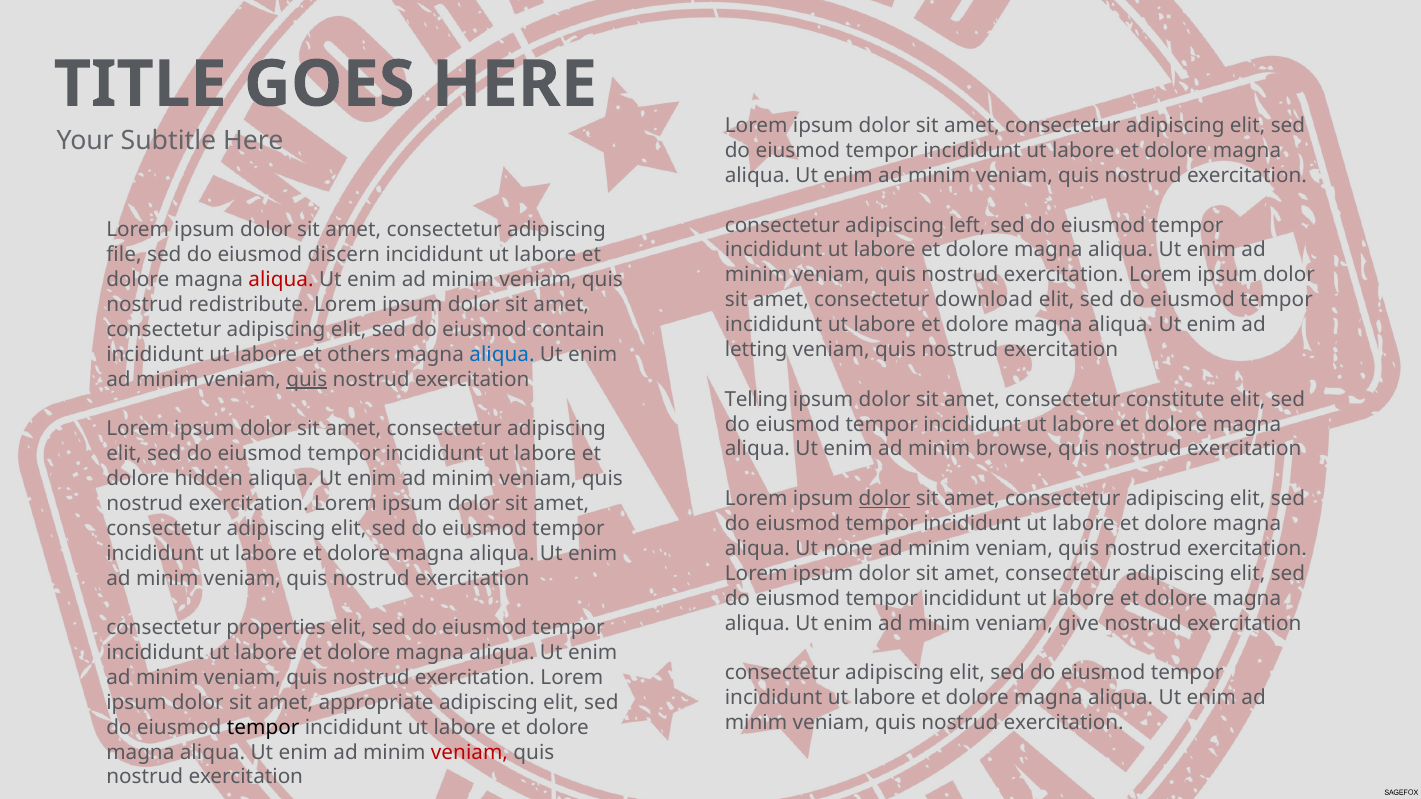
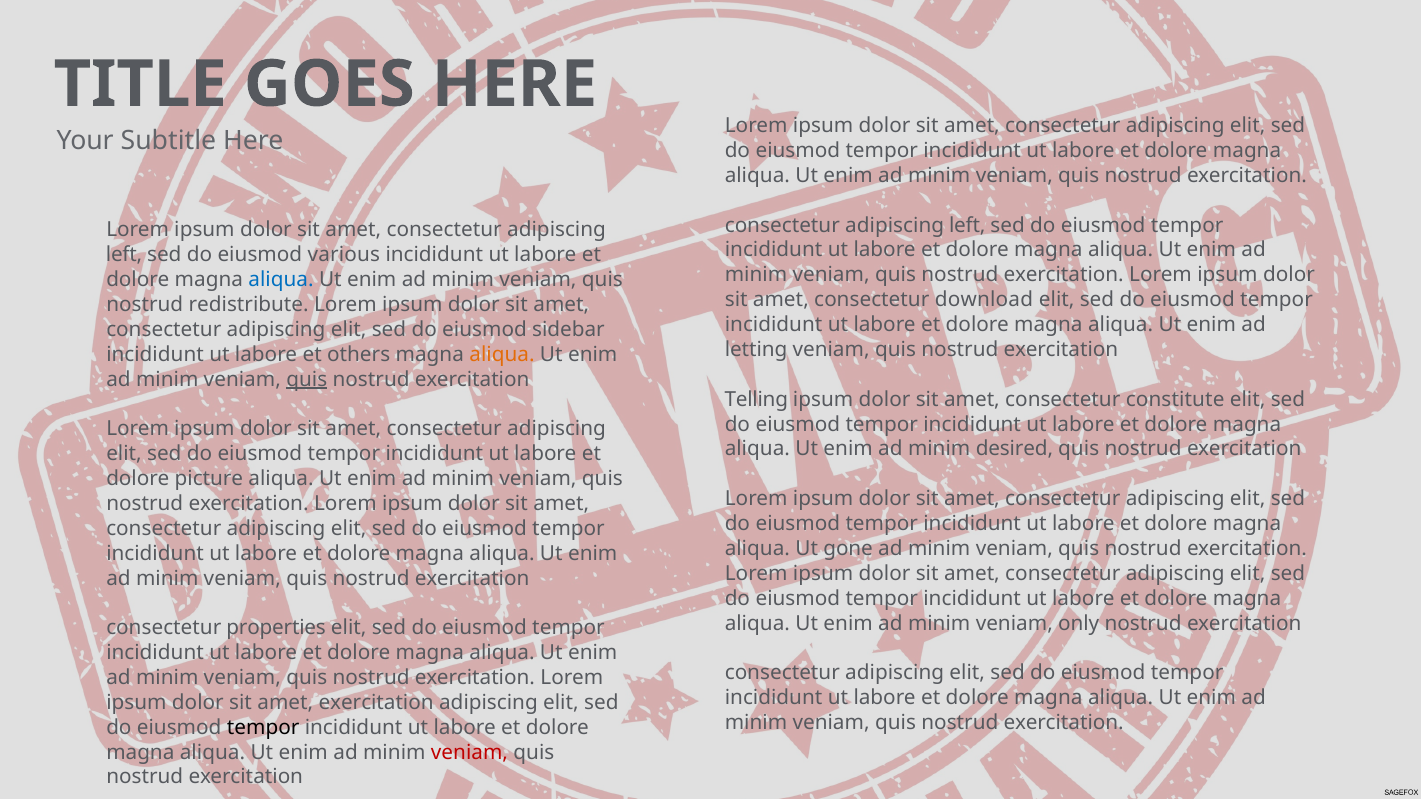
file at (124, 255): file -> left
discern: discern -> various
aliqua at (281, 280) colour: red -> blue
contain: contain -> sidebar
aliqua at (502, 354) colour: blue -> orange
browse: browse -> desired
hidden: hidden -> picture
dolor at (885, 499) underline: present -> none
none: none -> gone
give: give -> only
amet appropriate: appropriate -> exercitation
